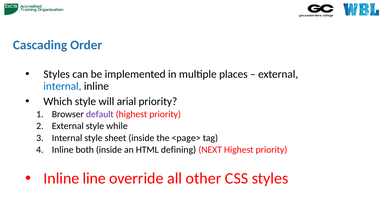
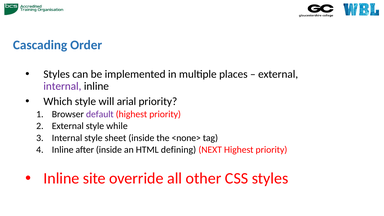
internal at (62, 86) colour: blue -> purple
<page>: <page> -> <none>
both: both -> after
line: line -> site
